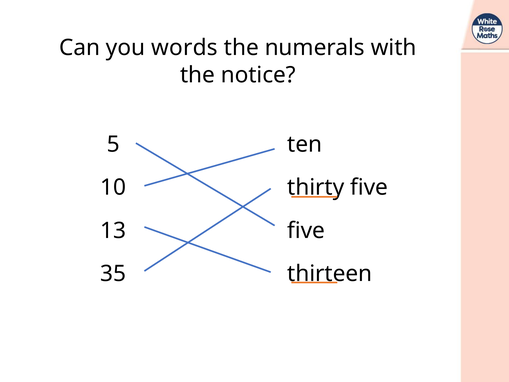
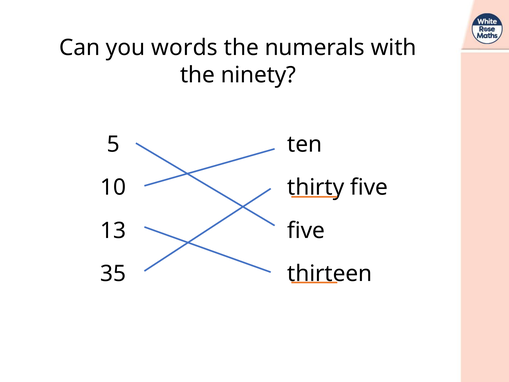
notice: notice -> ninety
